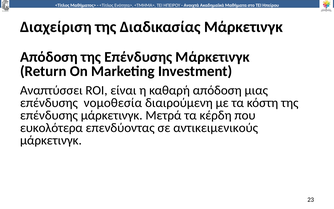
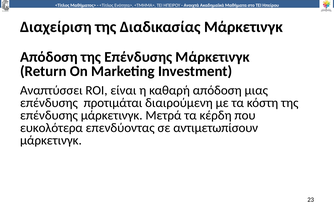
νομοθεσία: νομοθεσία -> προτιμάται
αντικειμενικούς: αντικειμενικούς -> αντιμετωπίσουν
